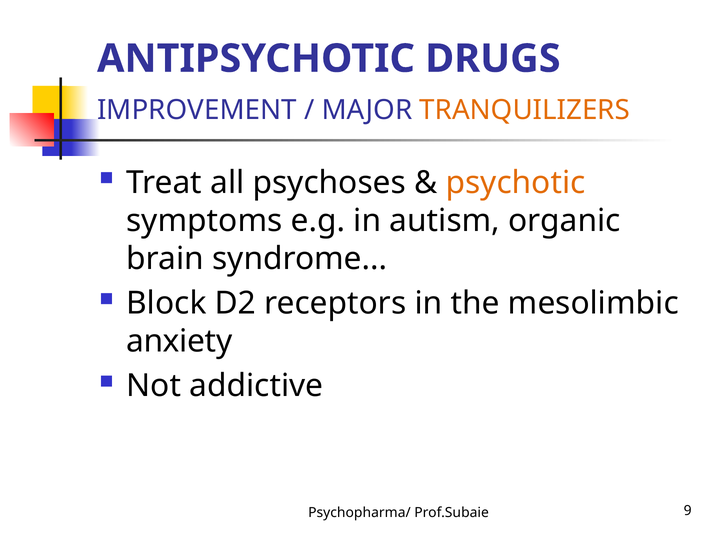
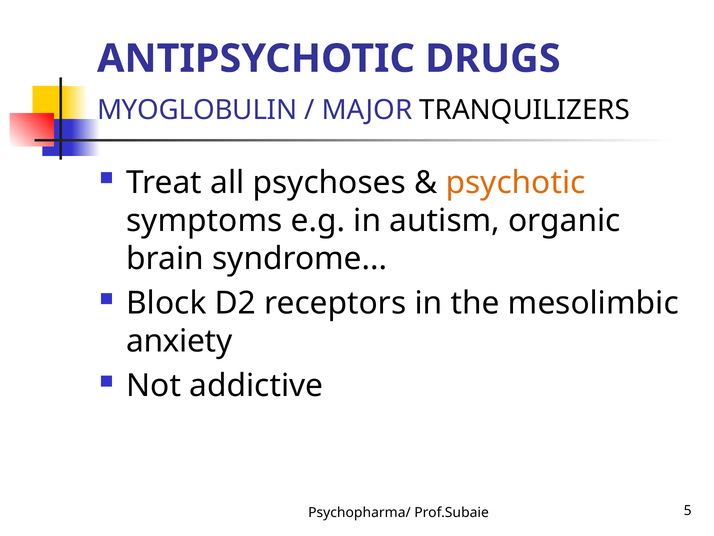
IMPROVEMENT: IMPROVEMENT -> MYOGLOBULIN
TRANQUILIZERS colour: orange -> black
9: 9 -> 5
